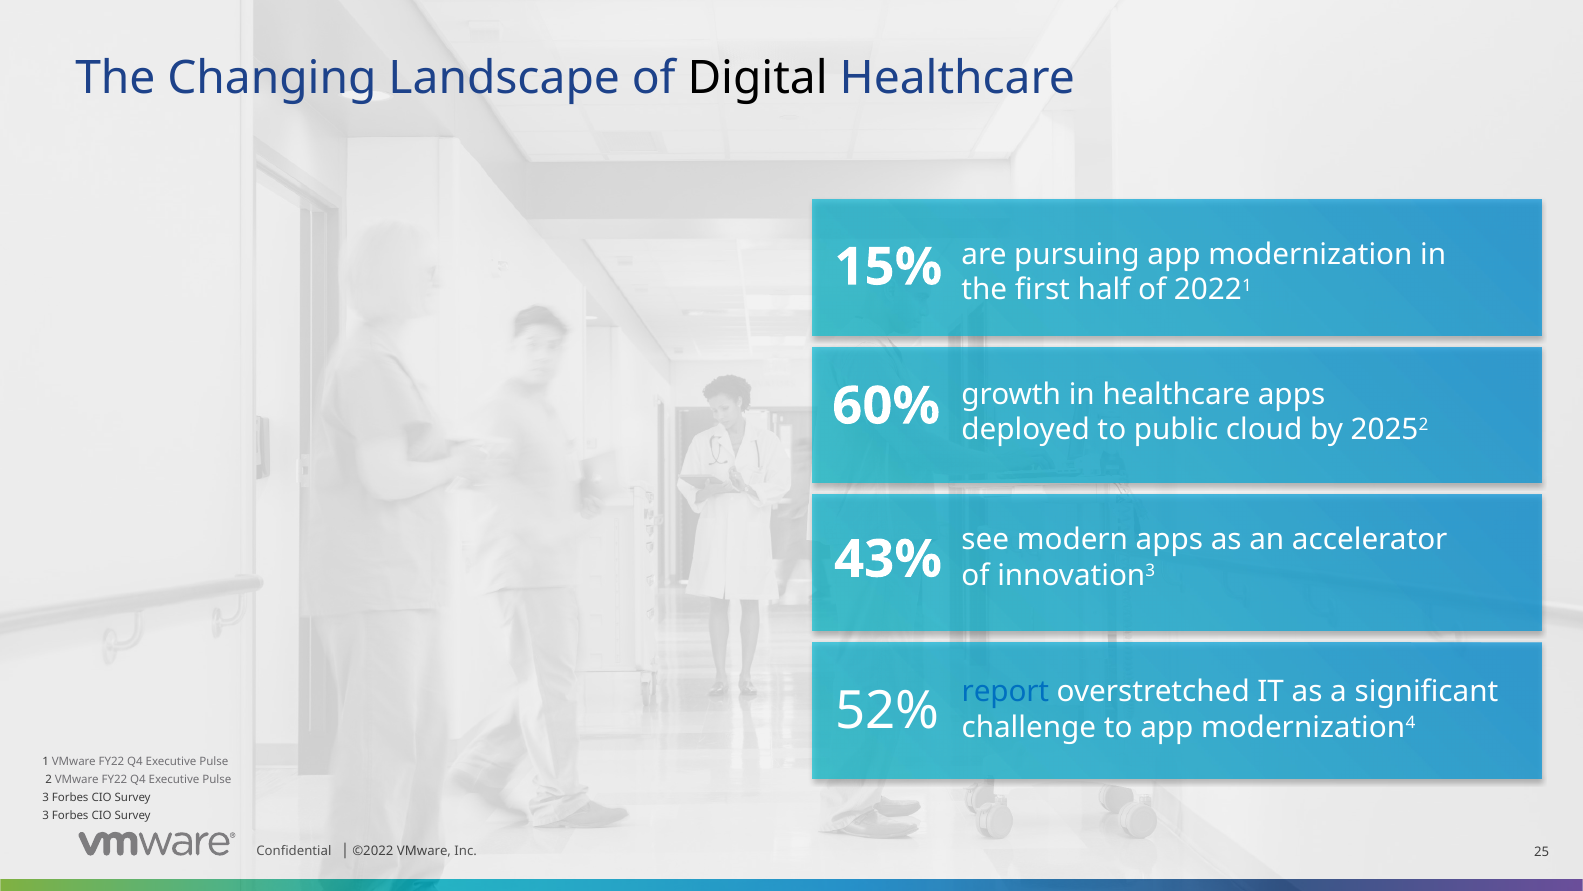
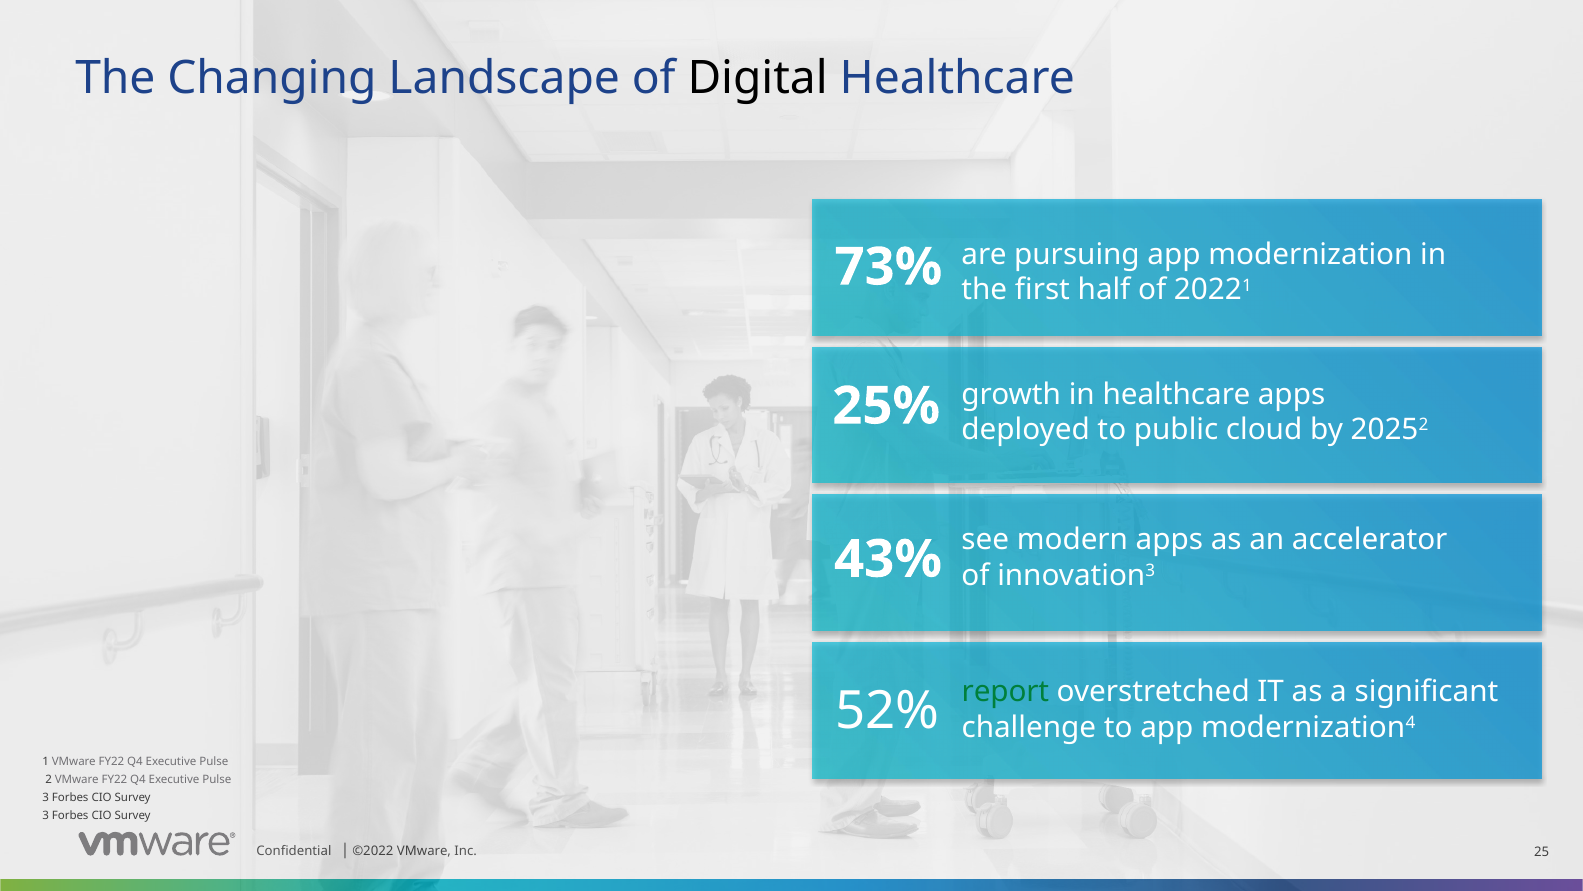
15%: 15% -> 73%
60%: 60% -> 25%
report colour: blue -> green
